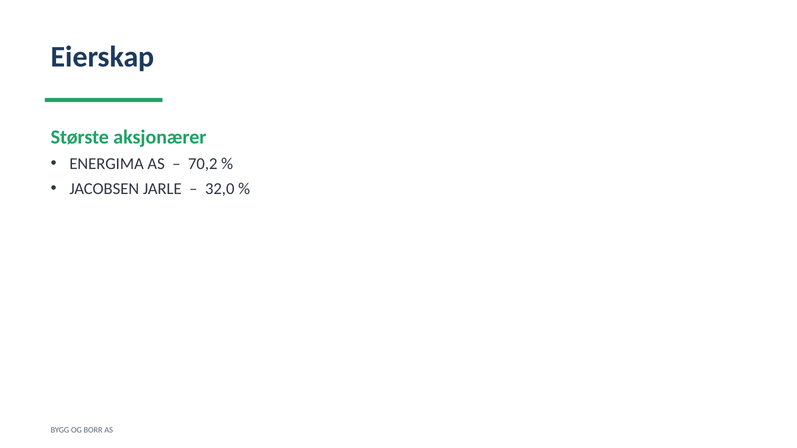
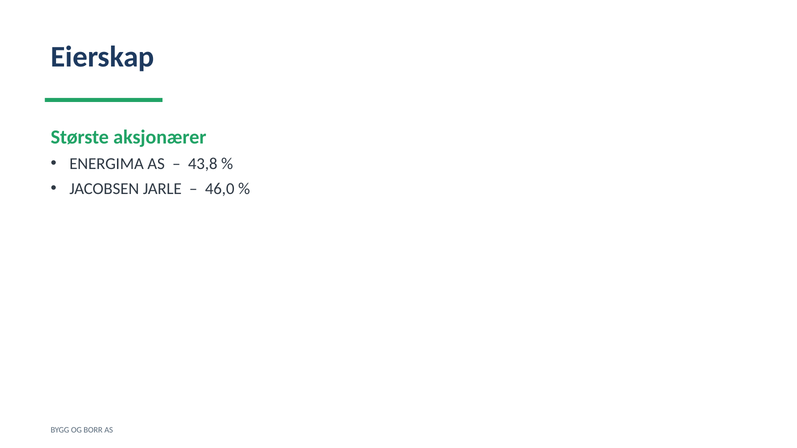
70,2: 70,2 -> 43,8
32,0: 32,0 -> 46,0
